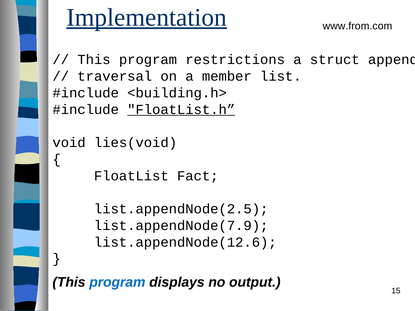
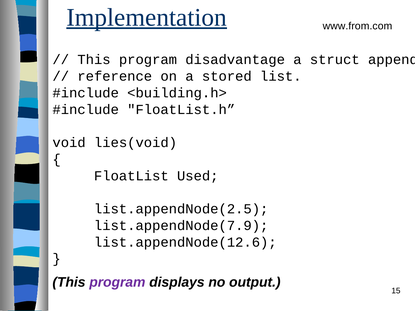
restrictions: restrictions -> disadvantage
traversal: traversal -> reference
member: member -> stored
FloatList.h underline: present -> none
Fact: Fact -> Used
program at (117, 282) colour: blue -> purple
